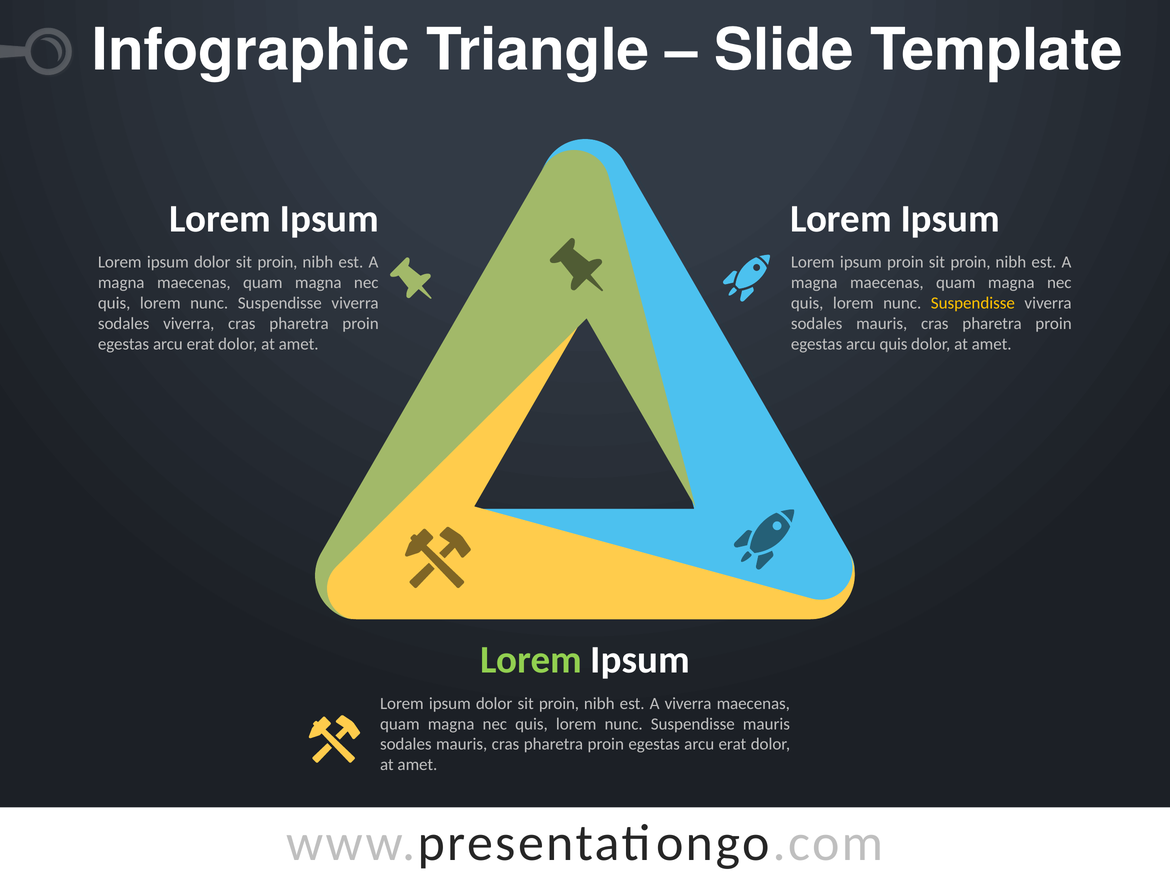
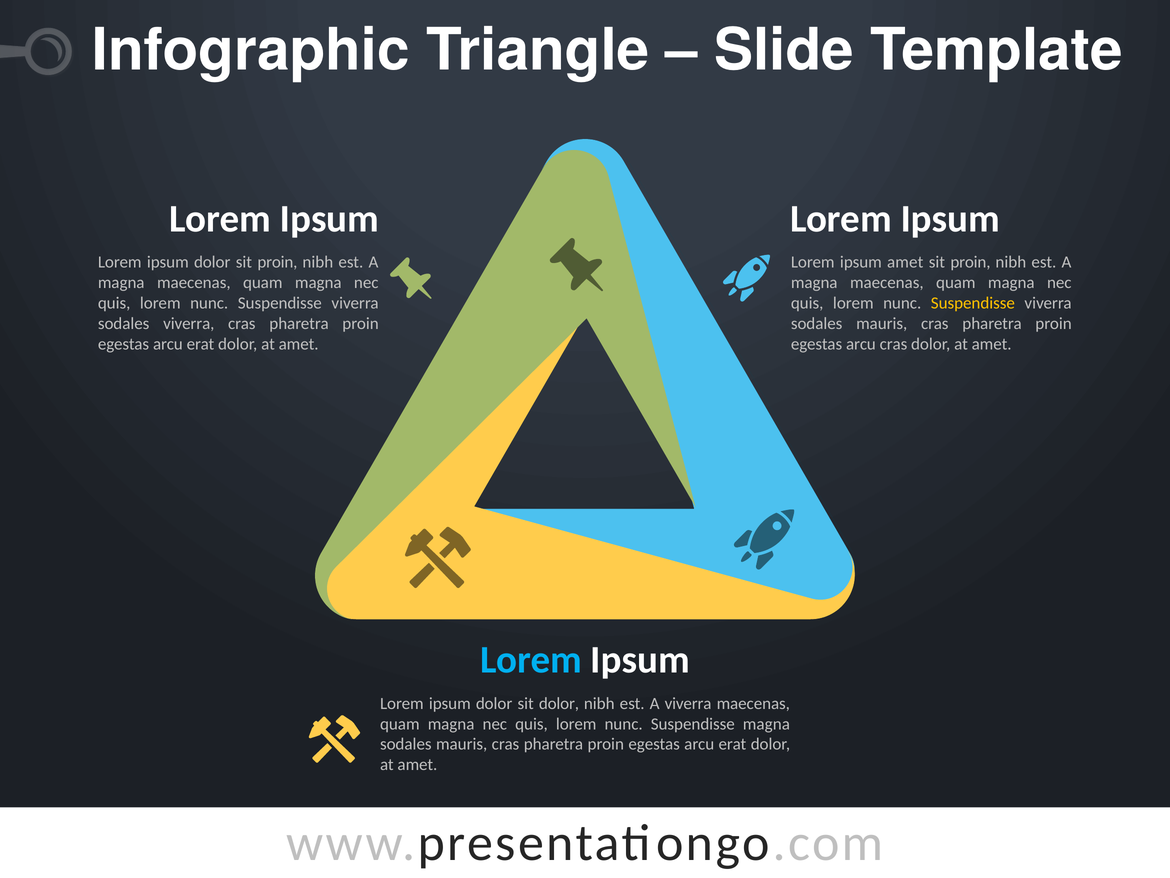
proin at (905, 262): proin -> amet
quis at (894, 344): quis -> cras
Lorem at (531, 660) colour: light green -> light blue
proin at (559, 703): proin -> dolor
Suspendisse mauris: mauris -> magna
